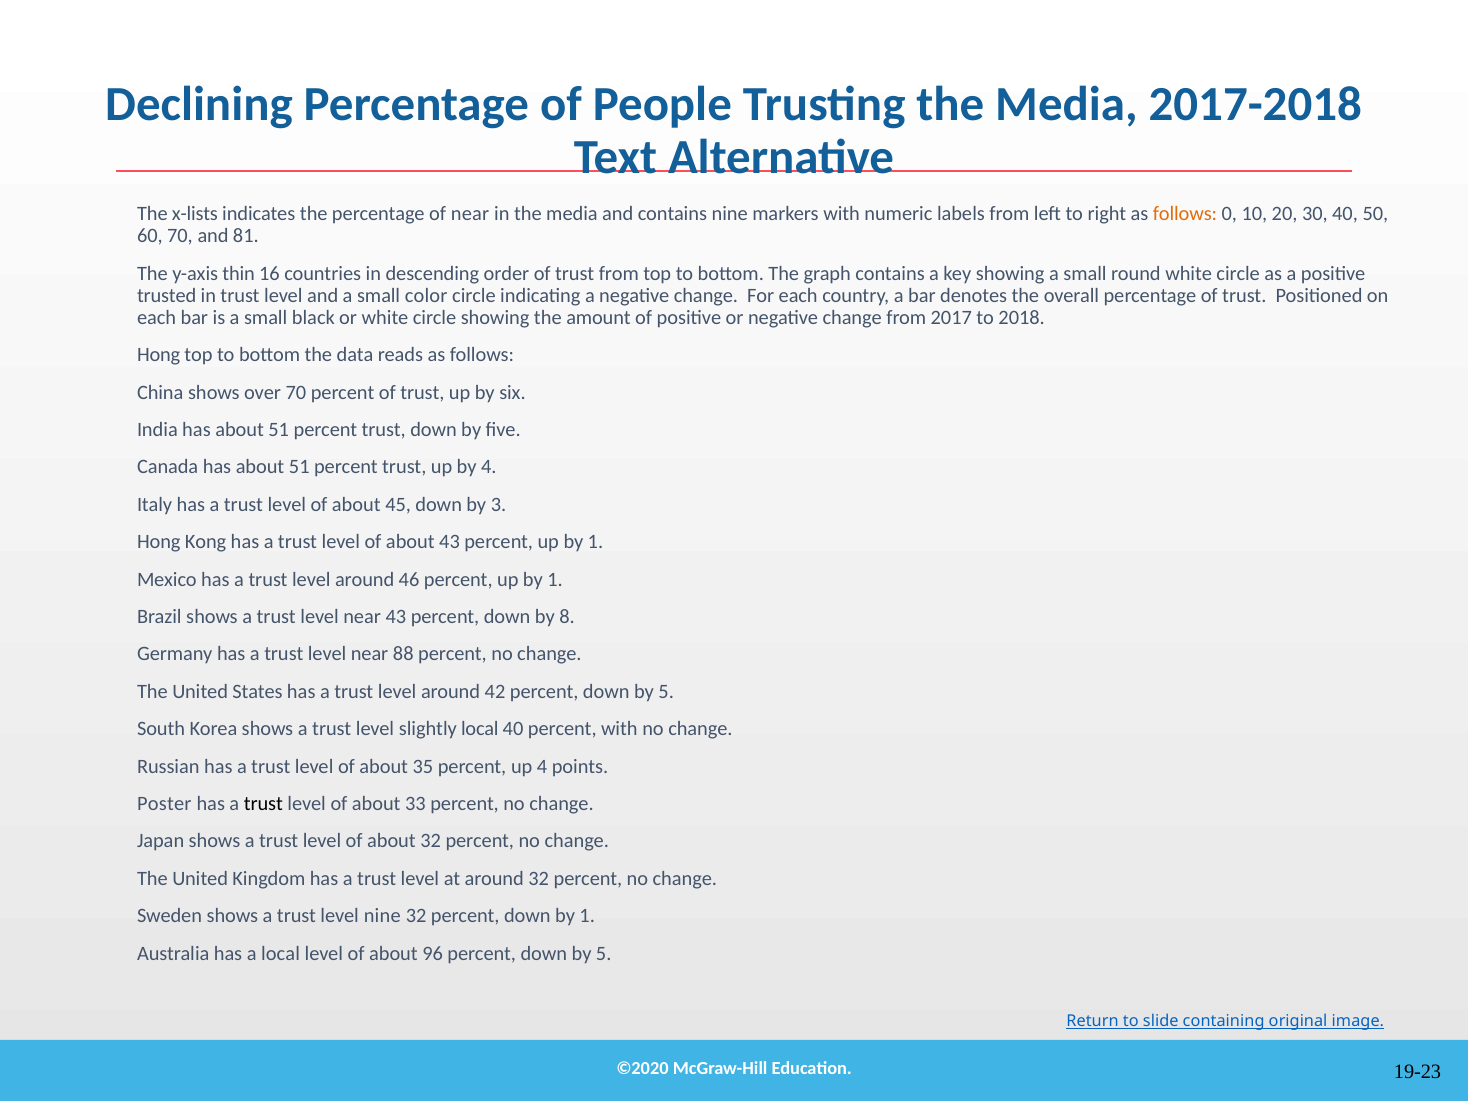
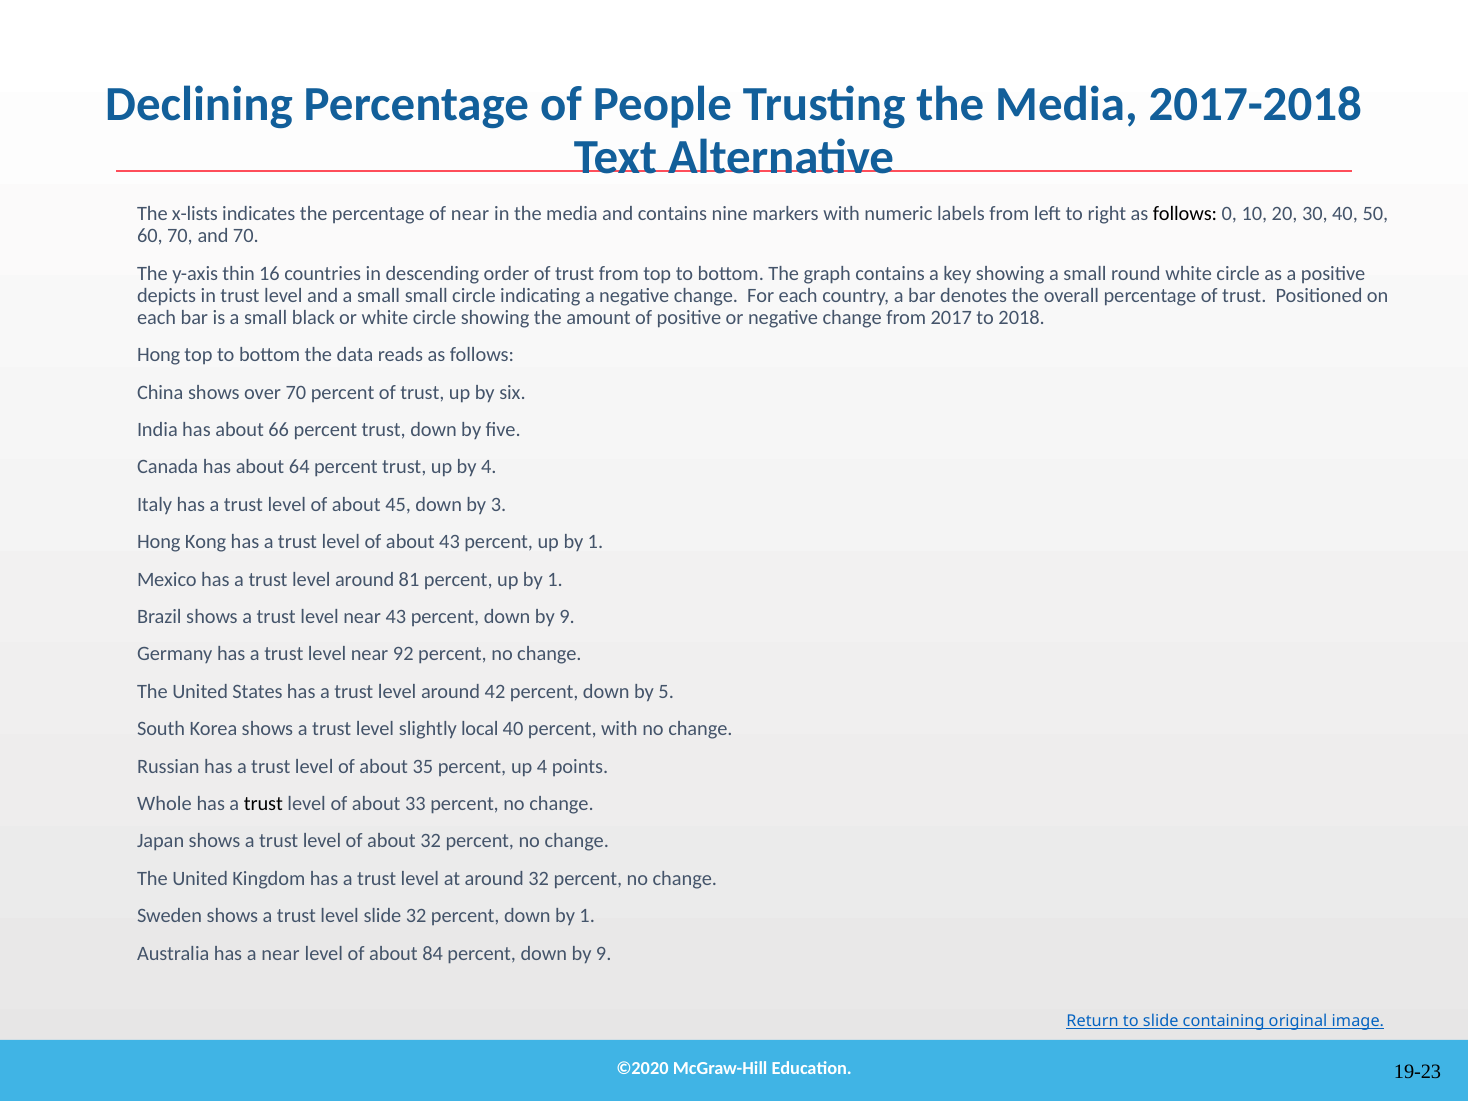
follows at (1185, 214) colour: orange -> black
and 81: 81 -> 70
trusted: trusted -> depicts
small color: color -> small
India has about 51: 51 -> 66
Canada has about 51: 51 -> 64
46: 46 -> 81
8 at (567, 617): 8 -> 9
88: 88 -> 92
Poster: Poster -> Whole
level nine: nine -> slide
a local: local -> near
96: 96 -> 84
5 at (604, 953): 5 -> 9
